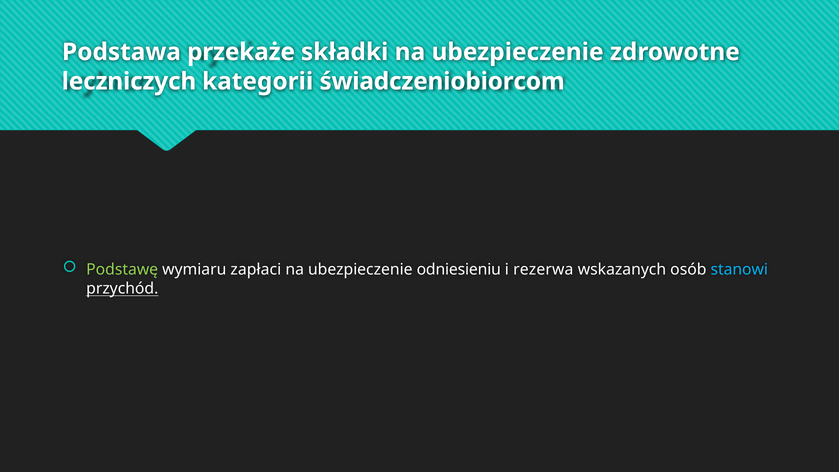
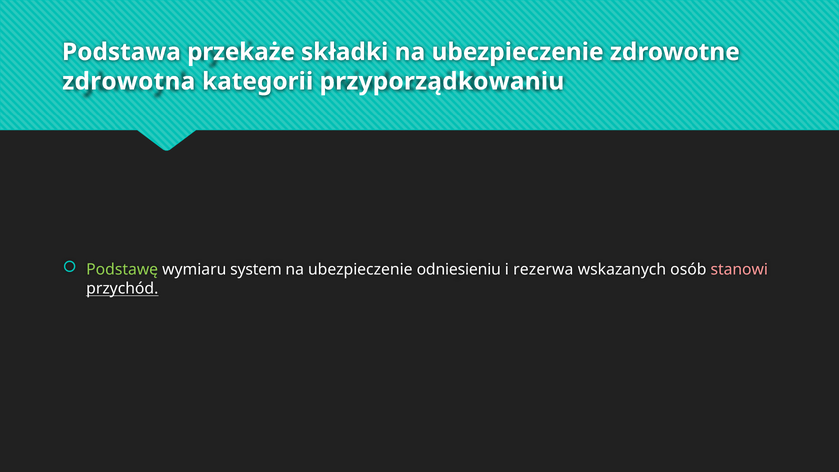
leczniczych: leczniczych -> zdrowotna
świadczeniobiorcom: świadczeniobiorcom -> przyporządkowaniu
zapłaci: zapłaci -> system
stanowi colour: light blue -> pink
